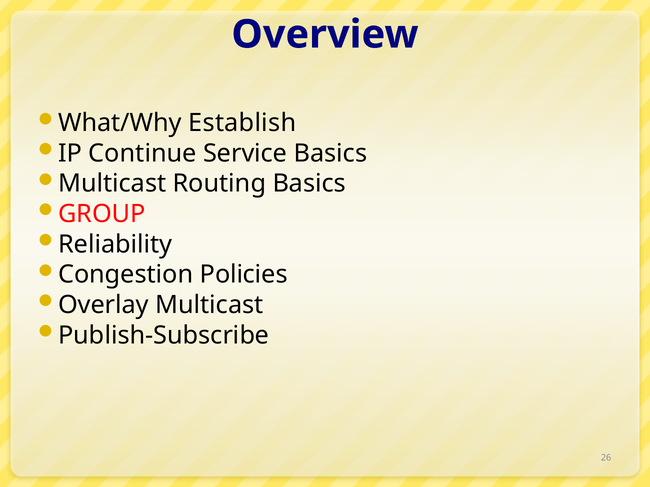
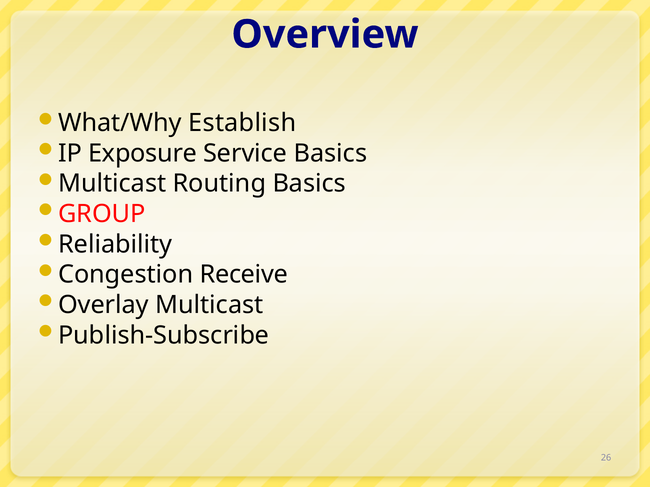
Continue: Continue -> Exposure
Policies: Policies -> Receive
